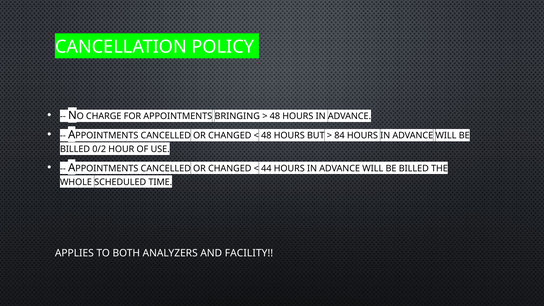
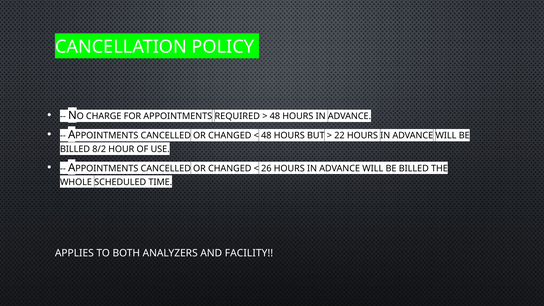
BRINGING: BRINGING -> REQUIRED
84: 84 -> 22
0/2: 0/2 -> 8/2
44: 44 -> 26
